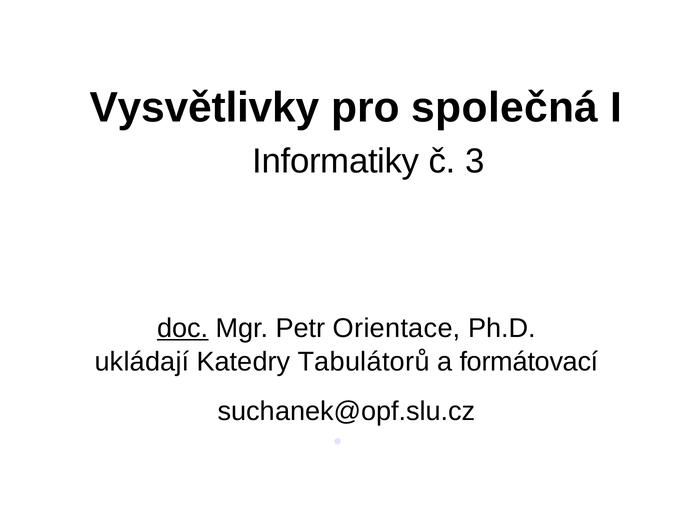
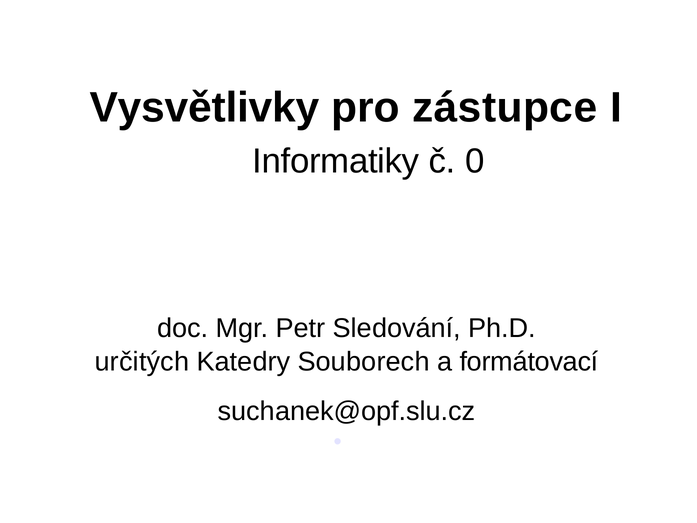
společná: společná -> zástupce
3: 3 -> 0
doc underline: present -> none
Orientace: Orientace -> Sledování
ukládají: ukládají -> určitých
Tabulátorů: Tabulátorů -> Souborech
